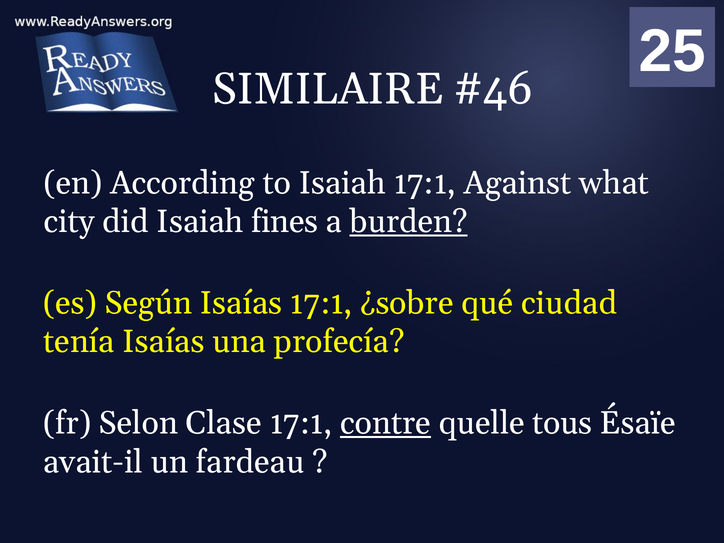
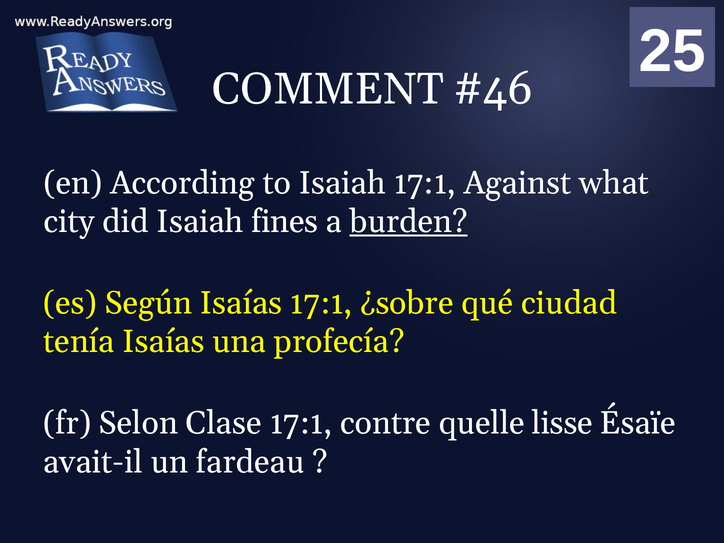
SIMILAIRE: SIMILAIRE -> COMMENT
contre underline: present -> none
tous: tous -> lisse
